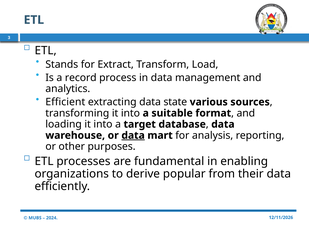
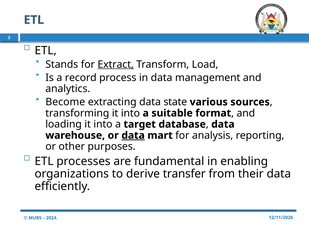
Extract underline: none -> present
Efficient: Efficient -> Become
popular: popular -> transfer
